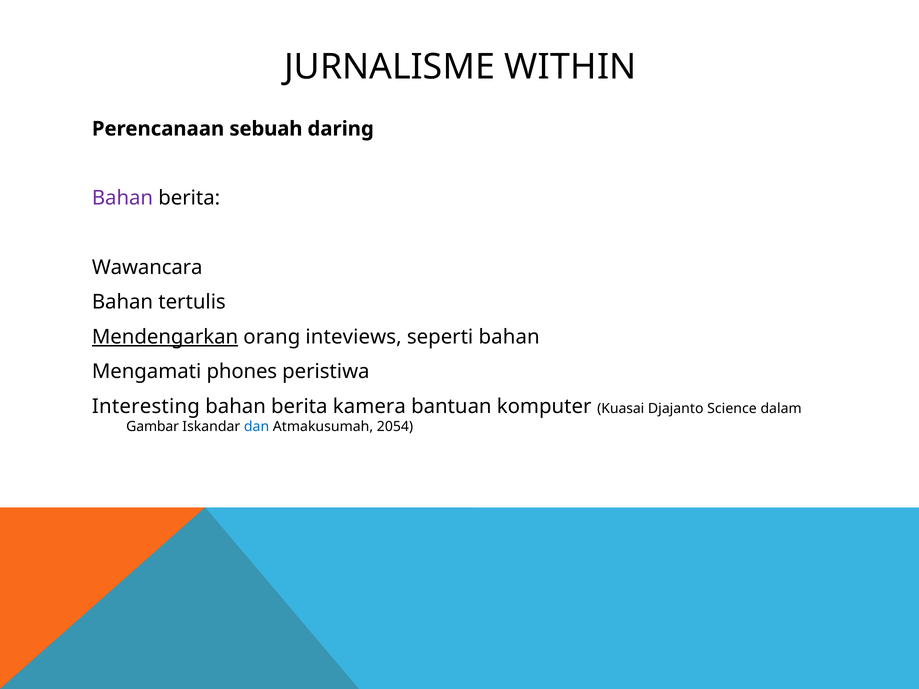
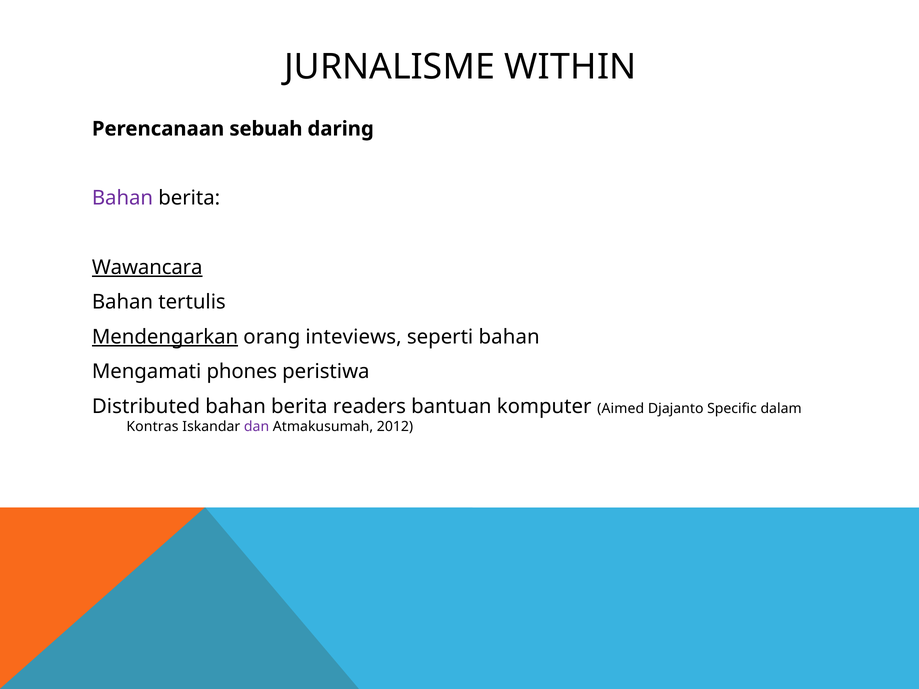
Wawancara underline: none -> present
Interesting: Interesting -> Distributed
kamera: kamera -> readers
Kuasai: Kuasai -> Aimed
Science: Science -> Specific
Gambar: Gambar -> Kontras
dan colour: blue -> purple
2054: 2054 -> 2012
